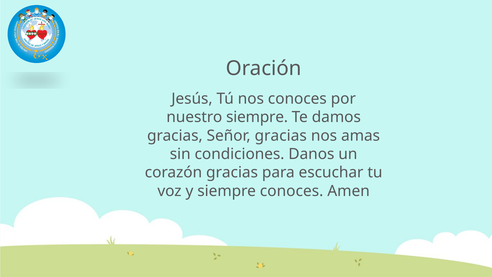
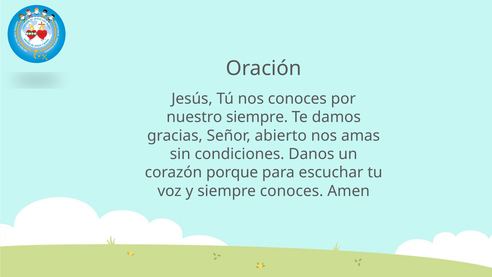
Señor gracias: gracias -> abierto
corazón gracias: gracias -> porque
